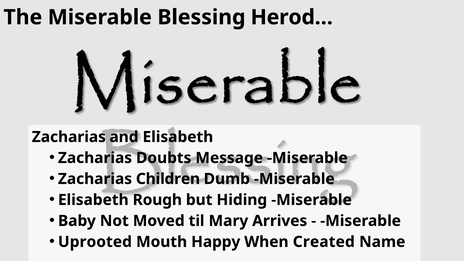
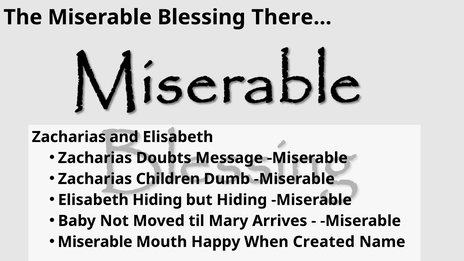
Herod…: Herod… -> There…
Elisabeth Rough: Rough -> Hiding
Uprooted at (95, 242): Uprooted -> Miserable
